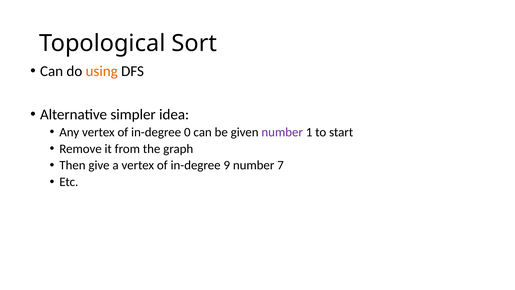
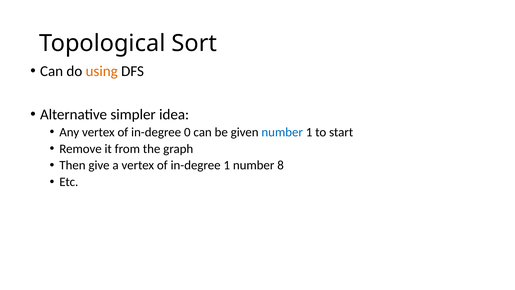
number at (282, 132) colour: purple -> blue
in-degree 9: 9 -> 1
7: 7 -> 8
